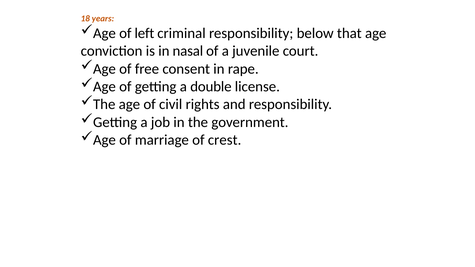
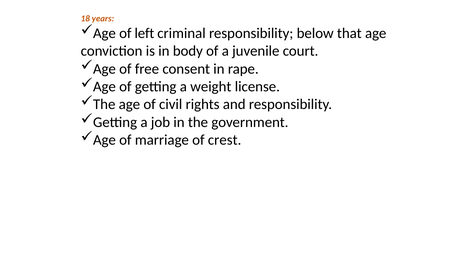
nasal: nasal -> body
double: double -> weight
